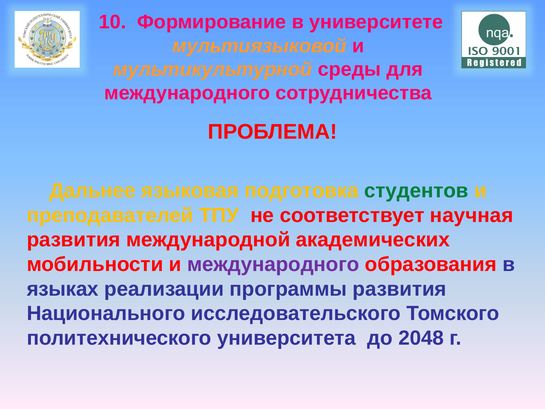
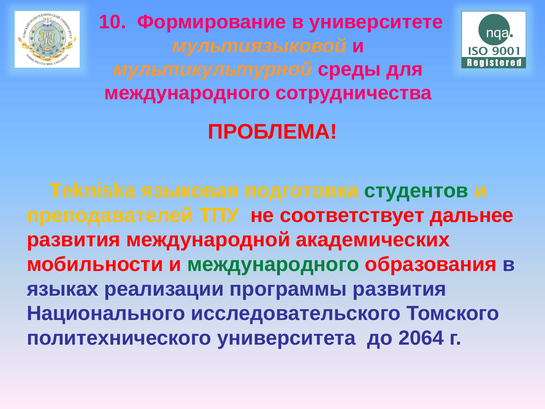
Дальнее: Дальнее -> Tekniska
научная: научная -> дальнее
международного at (273, 264) colour: purple -> green
2048: 2048 -> 2064
